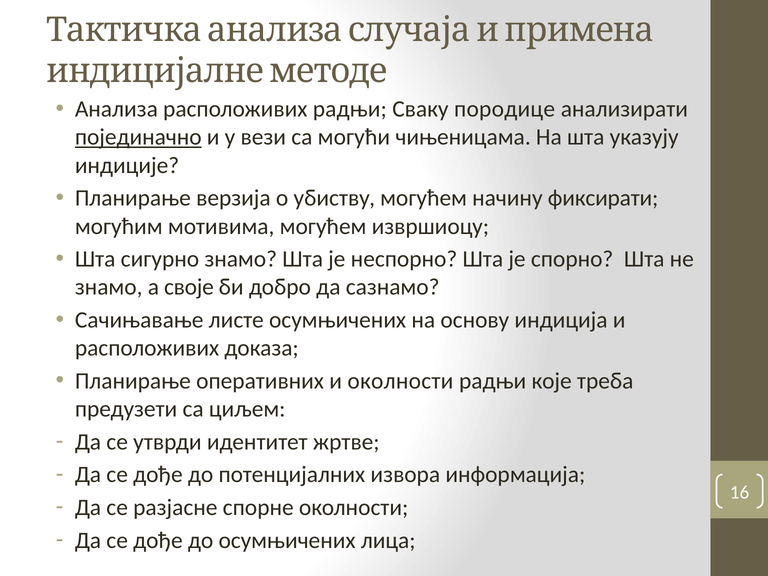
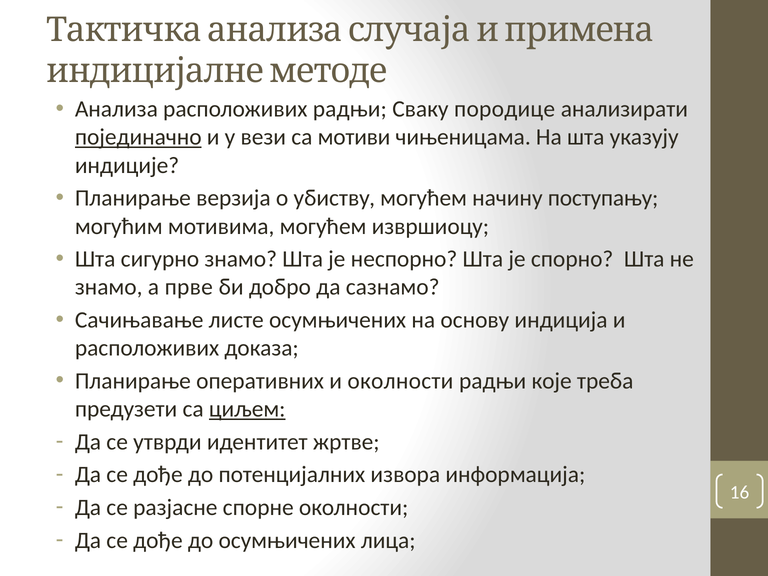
могући: могући -> мотиви
фиксирати: фиксирати -> поступању
своје: своје -> прве
циљем underline: none -> present
